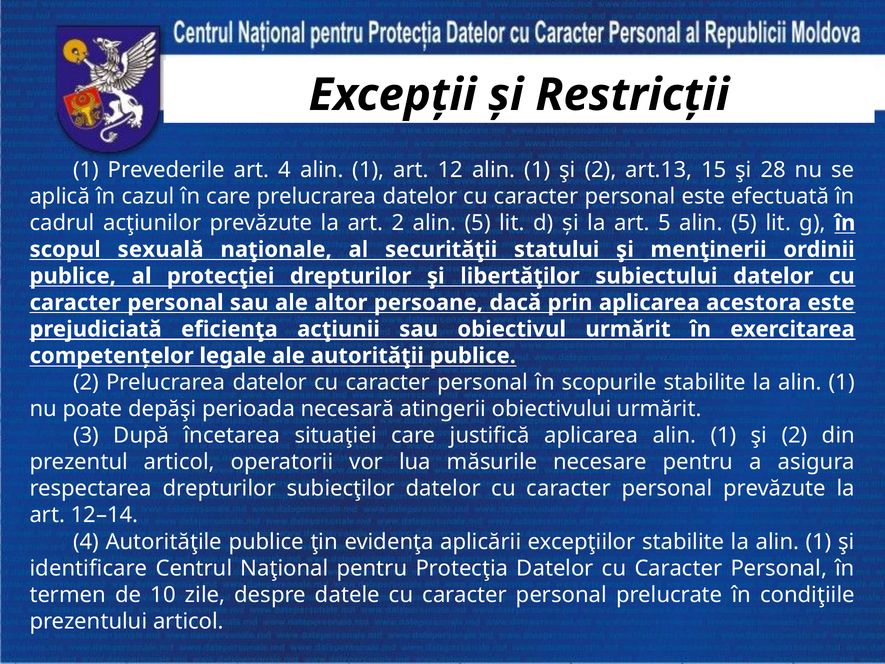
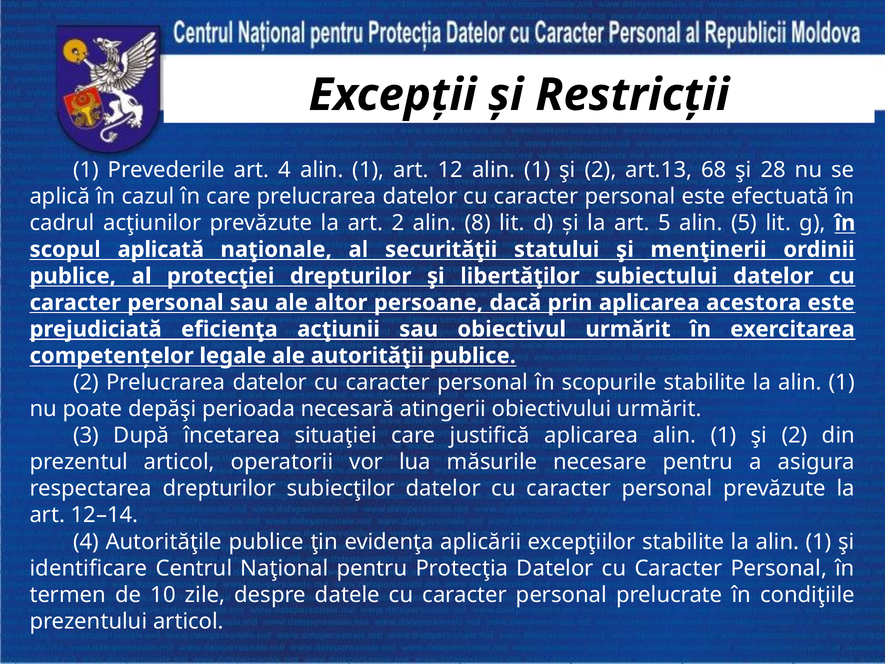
15: 15 -> 68
2 alin 5: 5 -> 8
sexuală: sexuală -> aplicată
